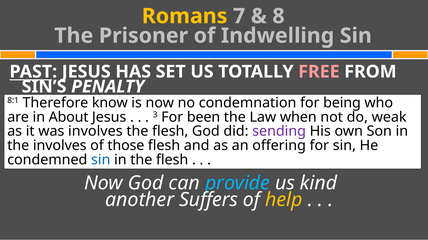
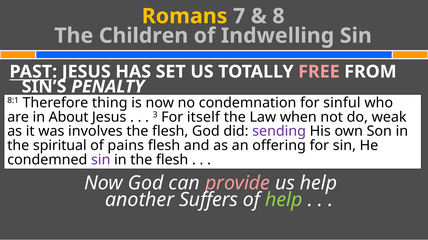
Prisoner: Prisoner -> Children
know: know -> thing
being: being -> sinful
been: been -> itself
the involves: involves -> spiritual
those: those -> pains
sin at (101, 160) colour: blue -> purple
provide colour: light blue -> pink
us kind: kind -> help
help at (284, 200) colour: yellow -> light green
